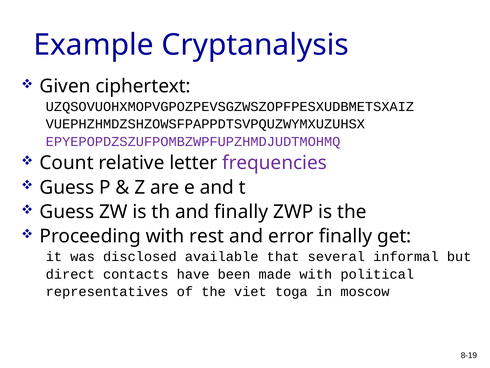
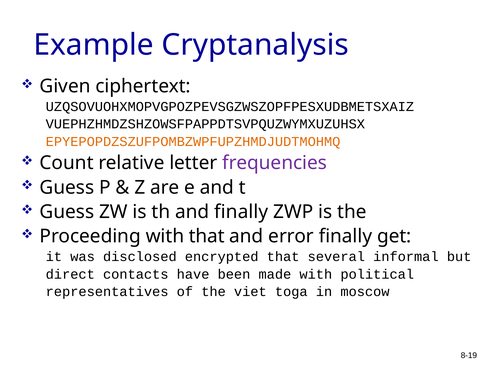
EPYEPOPDZSZUFPOMBZWPFUPZHMDJUDTMOHMQ colour: purple -> orange
with rest: rest -> that
available: available -> encrypted
